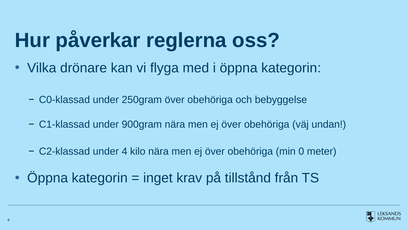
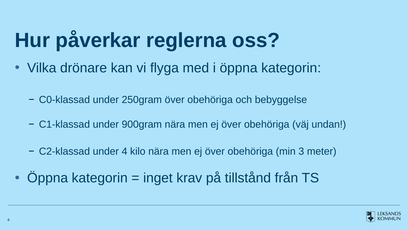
0: 0 -> 3
